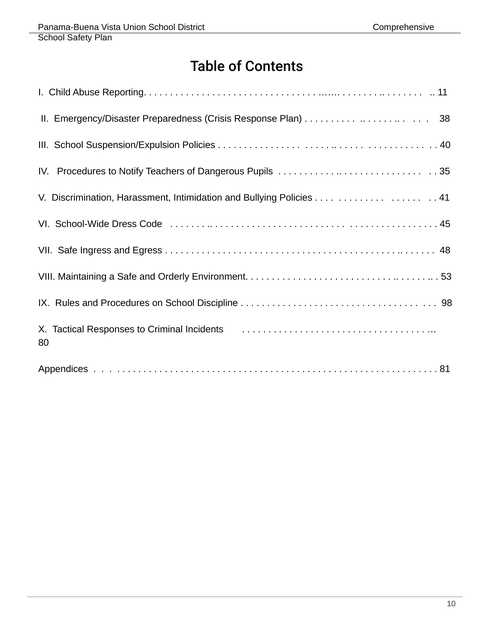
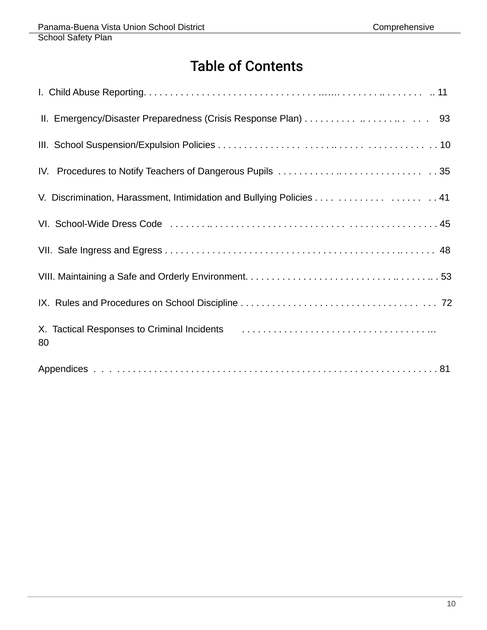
38: 38 -> 93
40 at (445, 145): 40 -> 10
98: 98 -> 72
